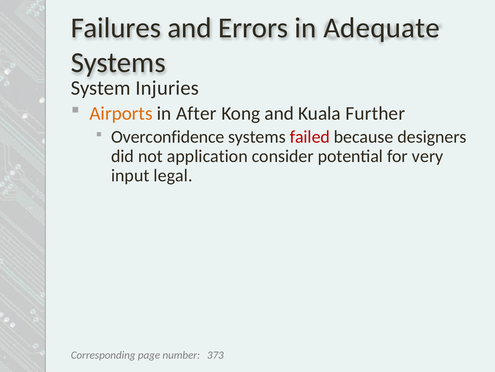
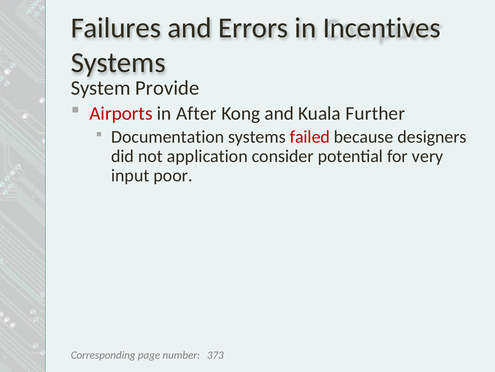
Adequate: Adequate -> Incentives
Injuries: Injuries -> Provide
Airports colour: orange -> red
Overconfidence: Overconfidence -> Documentation
legal: legal -> poor
